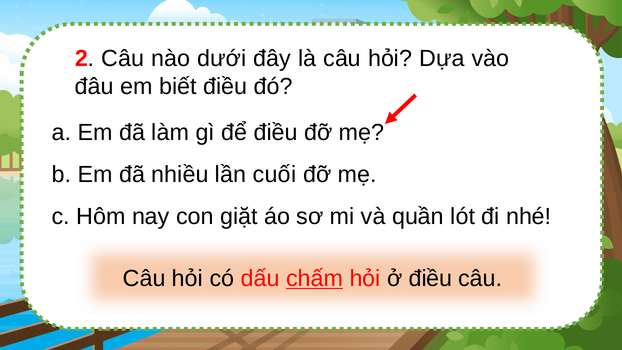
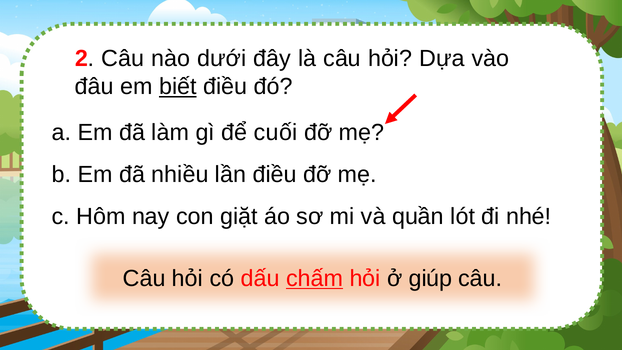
biết underline: none -> present
để điều: điều -> cuối
lần cuối: cuối -> điều
ở điều: điều -> giúp
